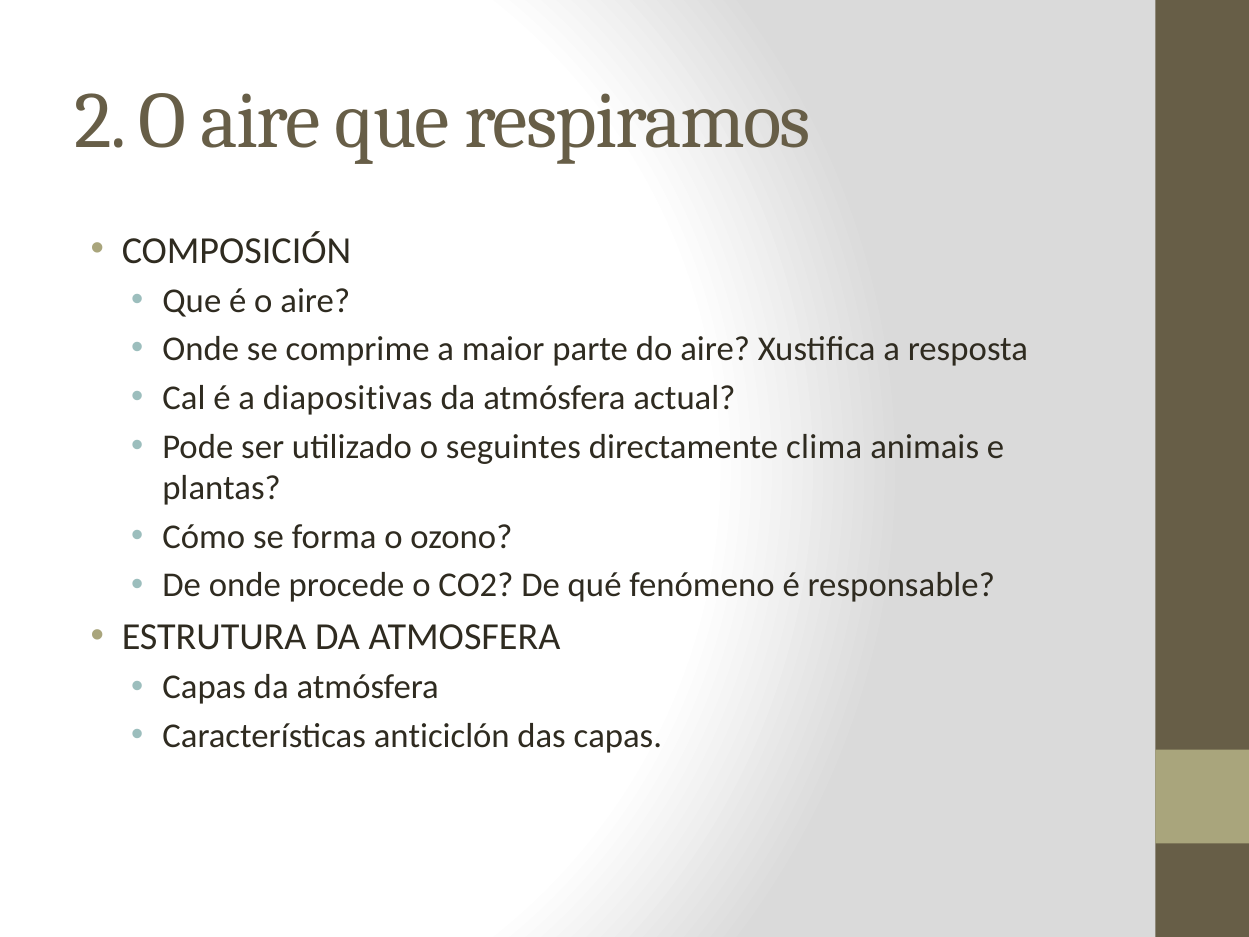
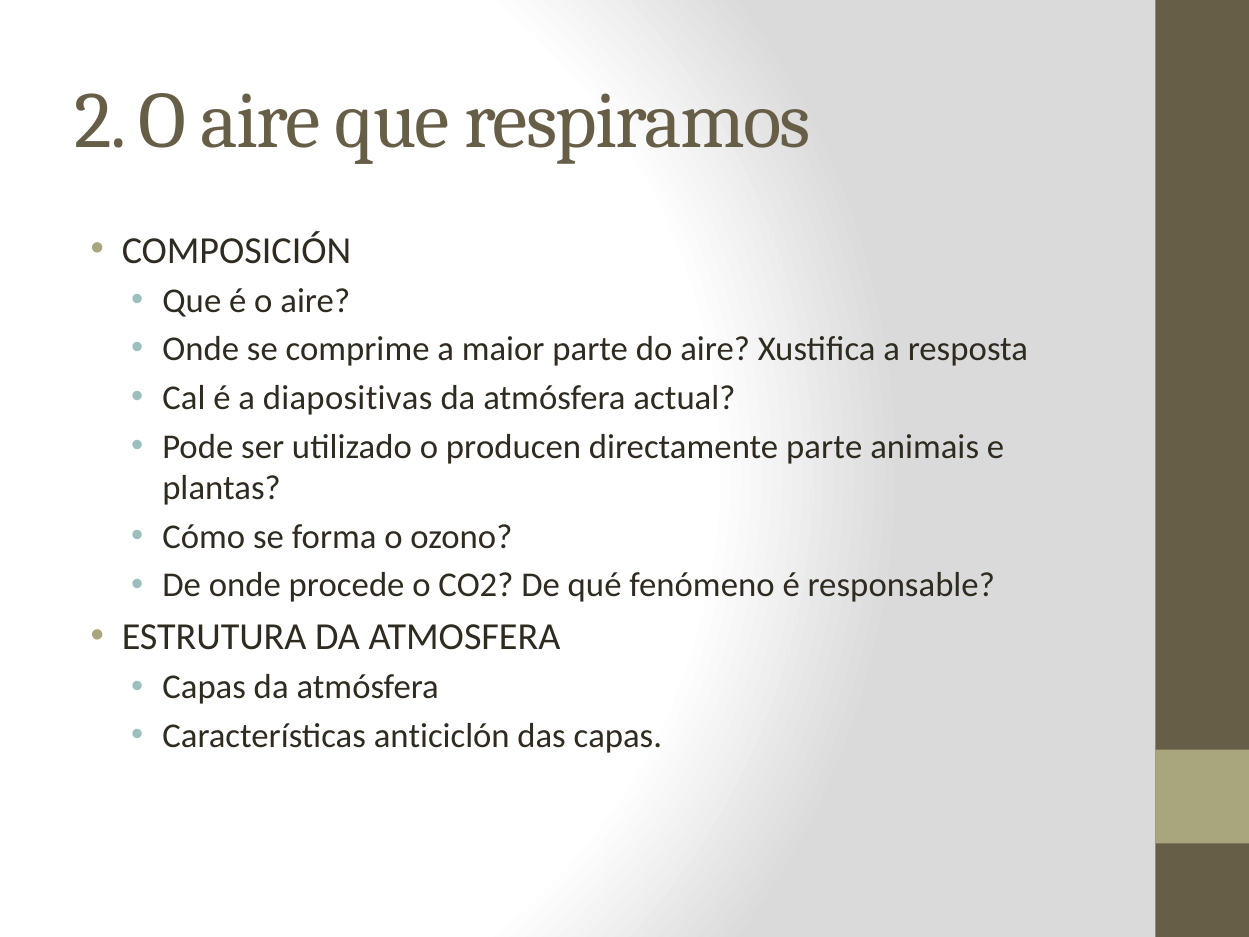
seguintes: seguintes -> producen
directamente clima: clima -> parte
